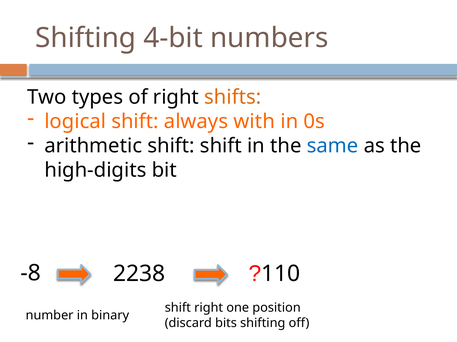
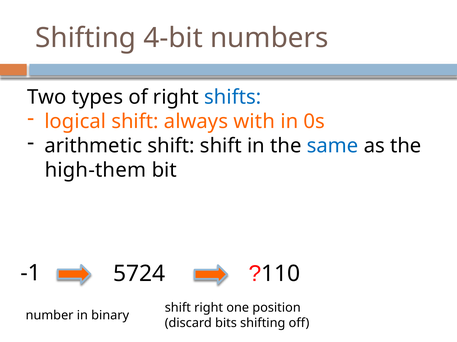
shifts colour: orange -> blue
high-digits: high-digits -> high-them
-8: -8 -> -1
2238: 2238 -> 5724
